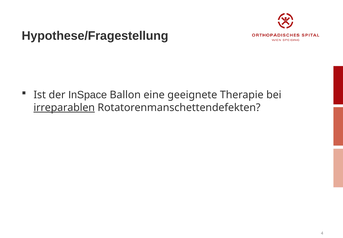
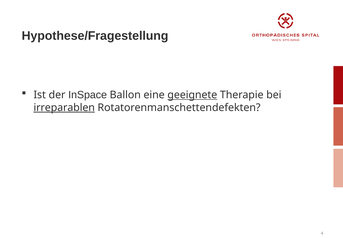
geeignete underline: none -> present
